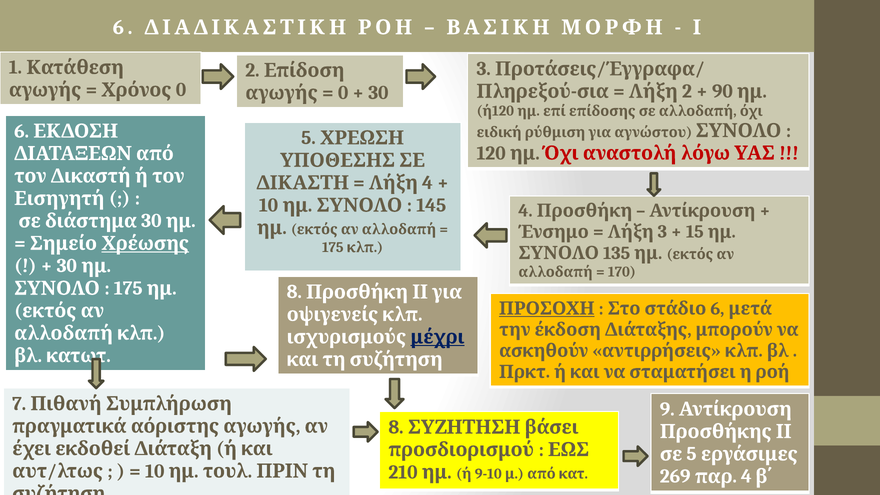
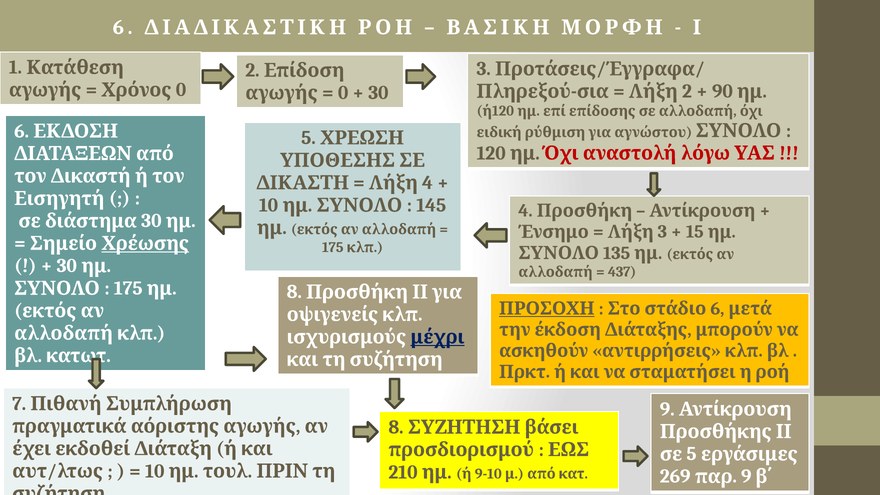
170: 170 -> 437
4 at (746, 477): 4 -> 9
